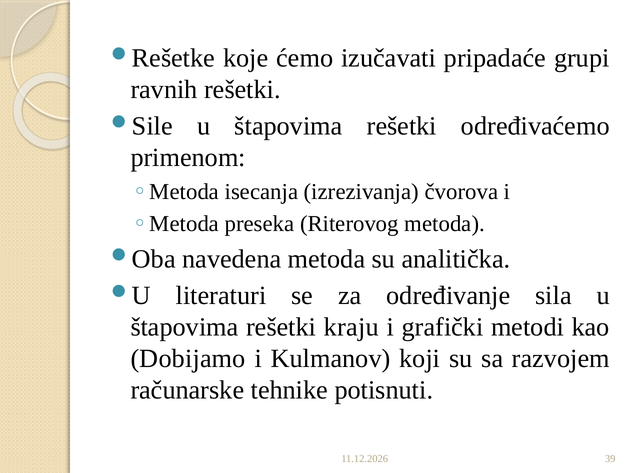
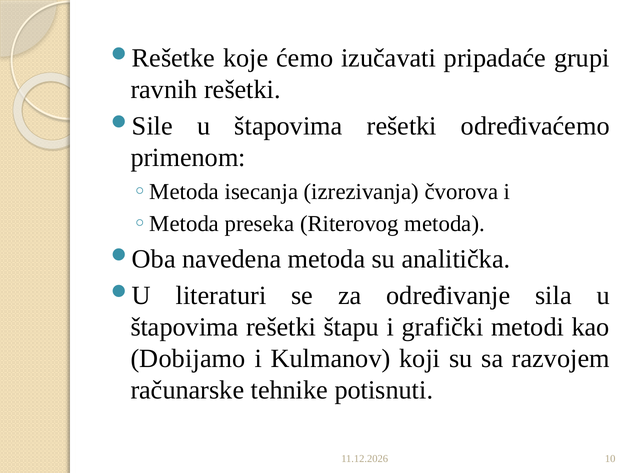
kraju: kraju -> štapu
39: 39 -> 10
